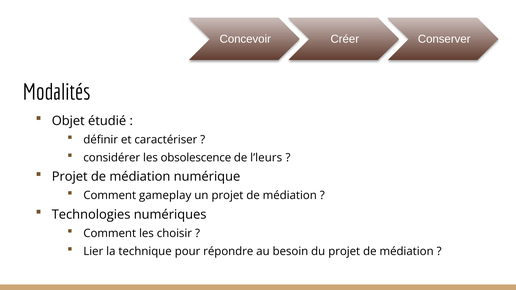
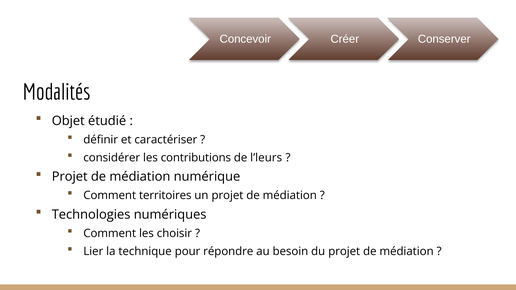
obsolescence: obsolescence -> contributions
gameplay: gameplay -> territoires
